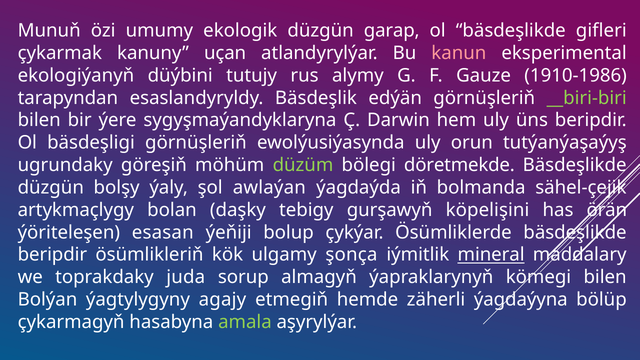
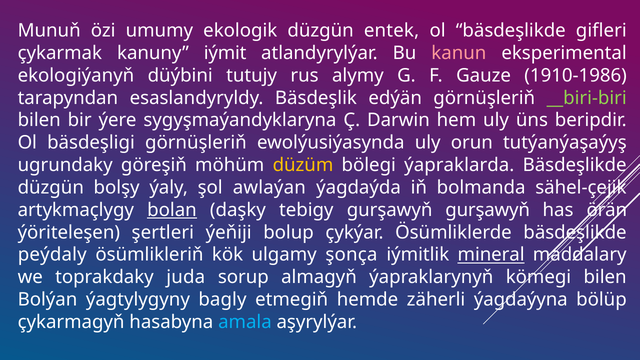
garap: garap -> entek
uçan: uçan -> iýmit
düzüm colour: light green -> yellow
döretmekde: döretmekde -> ýapraklarda
bolan underline: none -> present
gurşawyň köpelişini: köpelişini -> gurşawyň
esasan: esasan -> şertleri
beripdir at (52, 255): beripdir -> peýdaly
agajy: agajy -> bagly
amala colour: light green -> light blue
